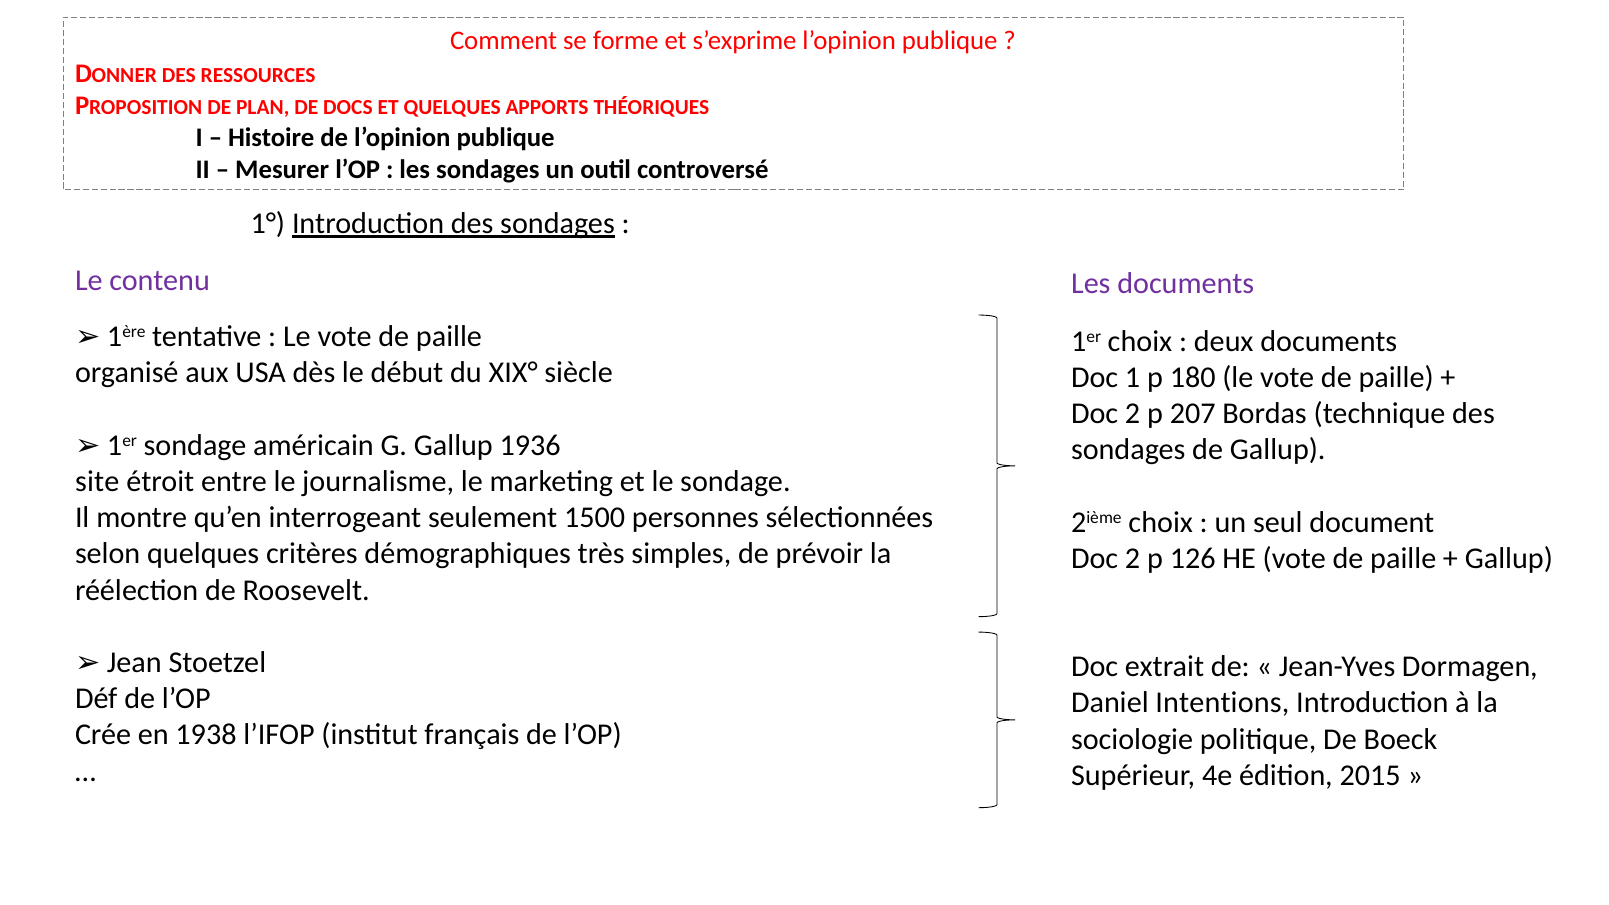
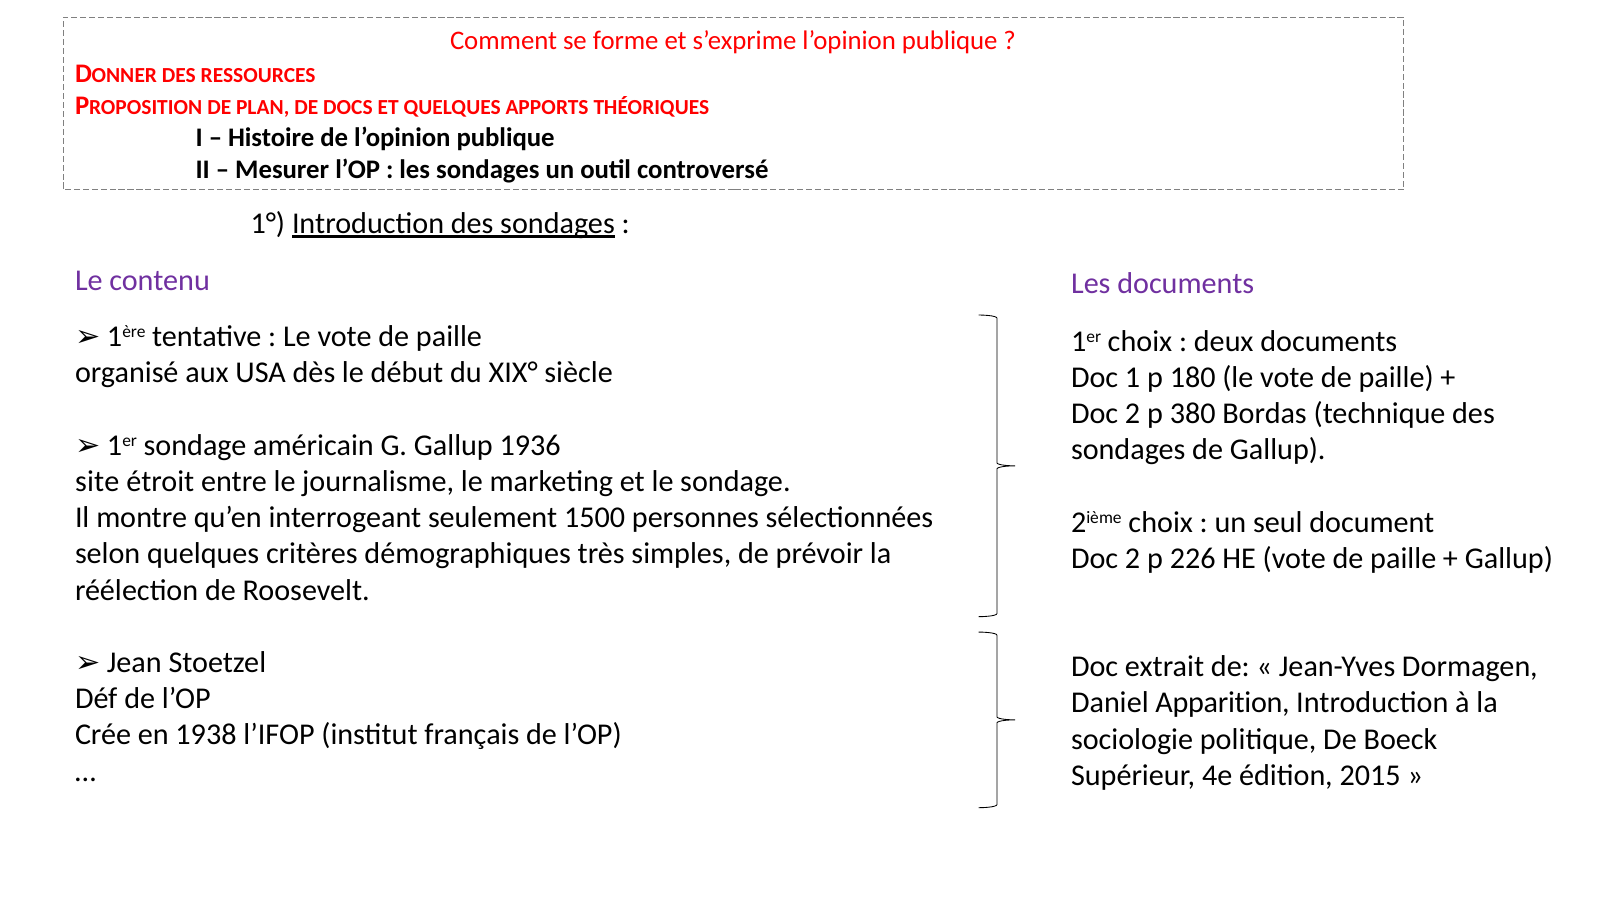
207: 207 -> 380
126: 126 -> 226
Intentions: Intentions -> Apparition
